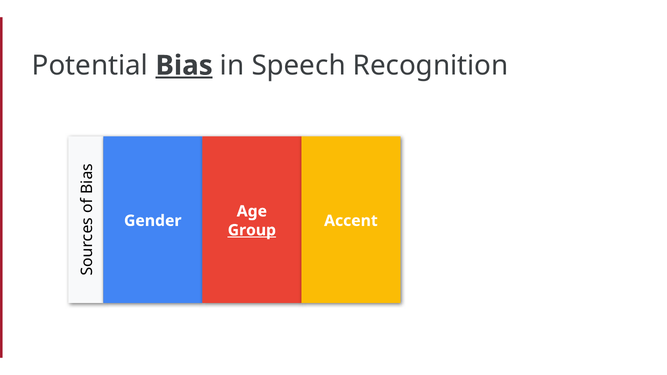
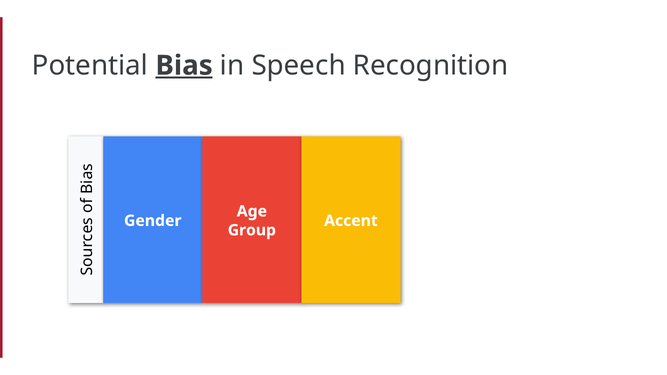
Group underline: present -> none
